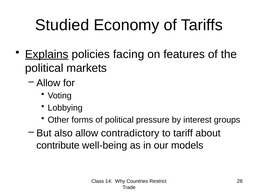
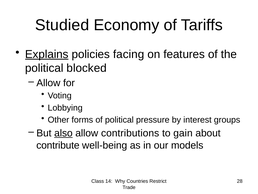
markets: markets -> blocked
also underline: none -> present
contradictory: contradictory -> contributions
tariff: tariff -> gain
